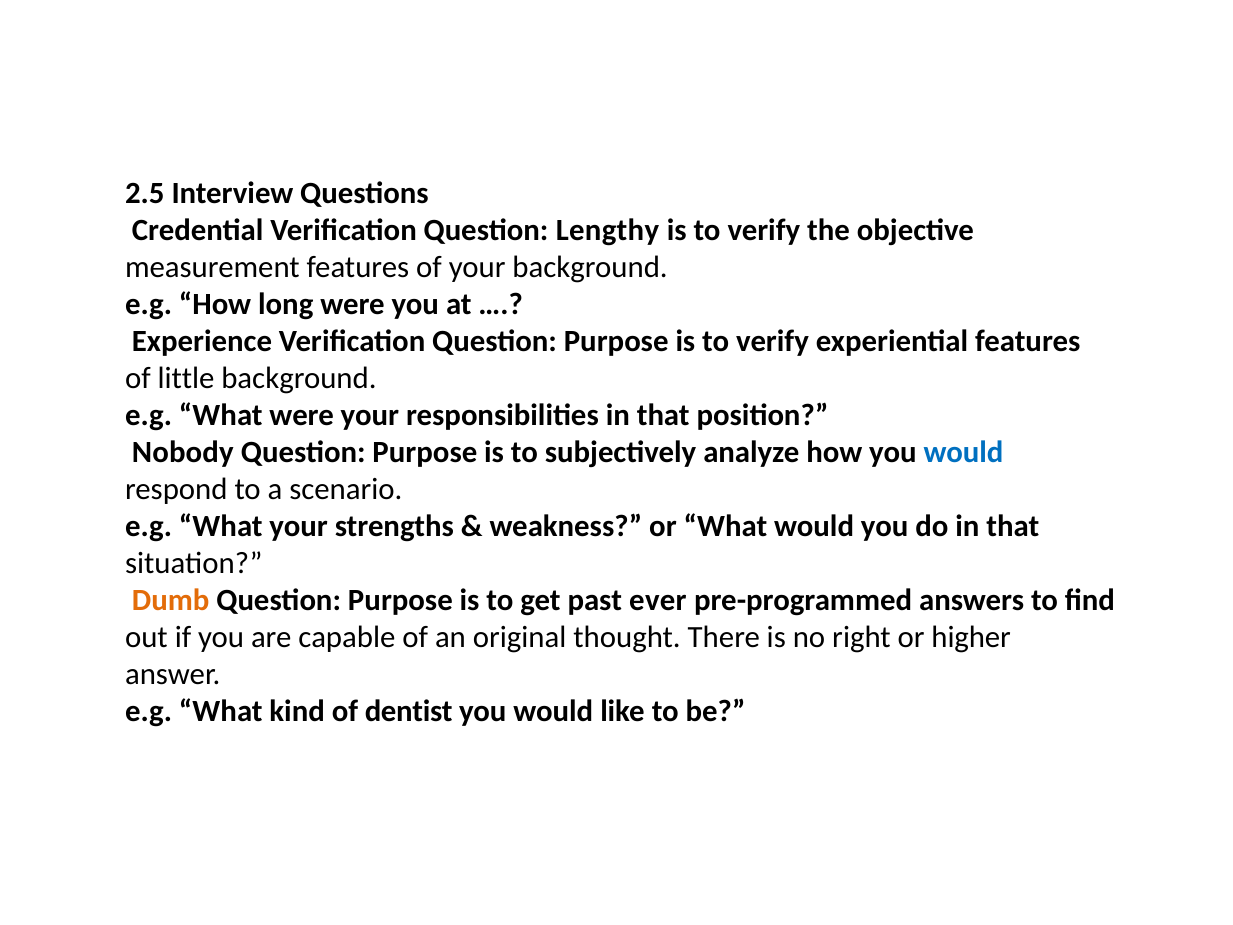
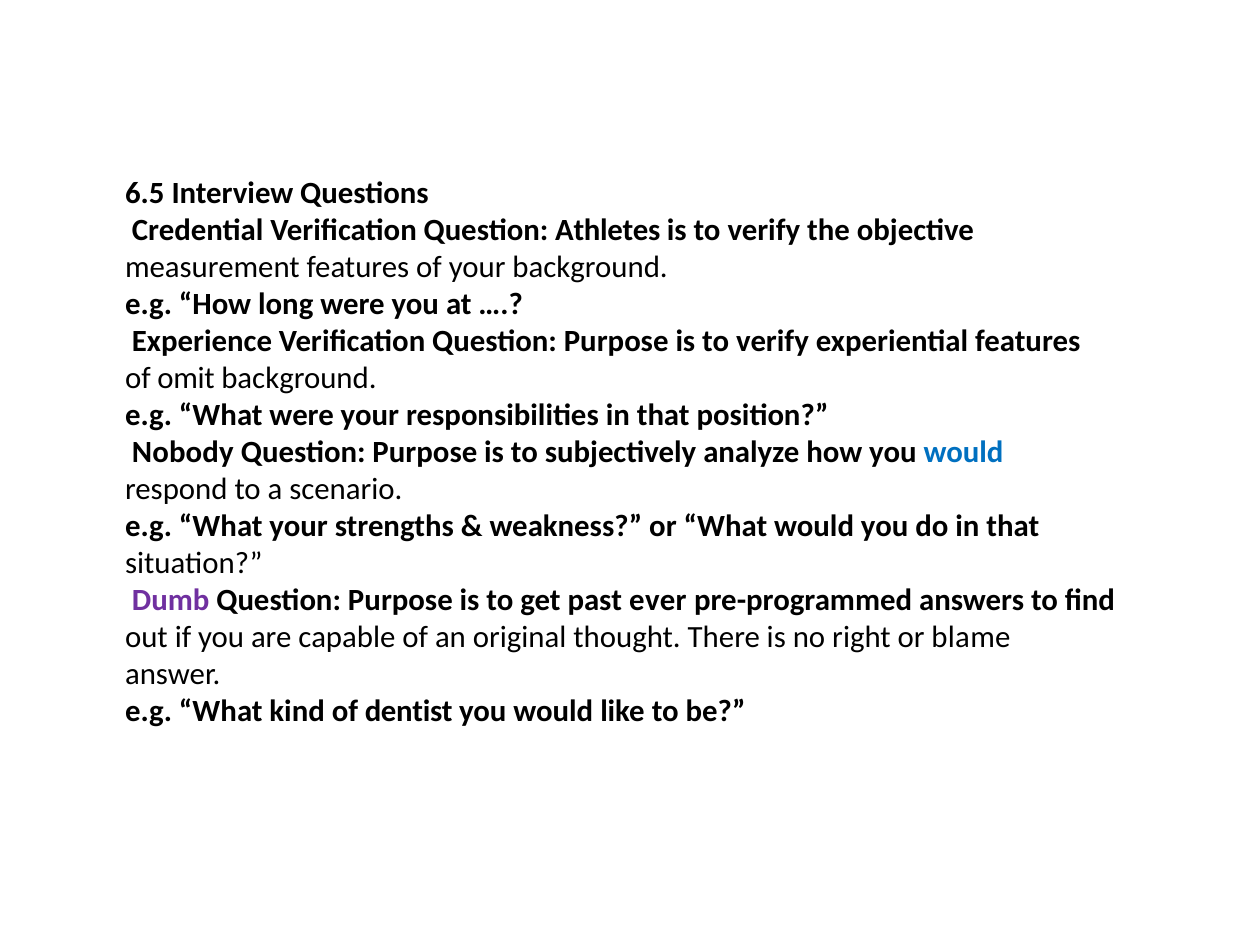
2.5: 2.5 -> 6.5
Lengthy: Lengthy -> Athletes
little: little -> omit
Dumb colour: orange -> purple
higher: higher -> blame
